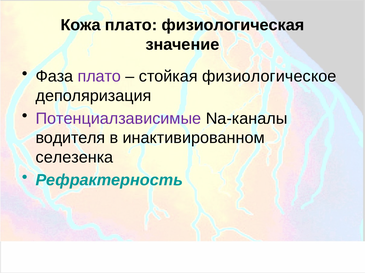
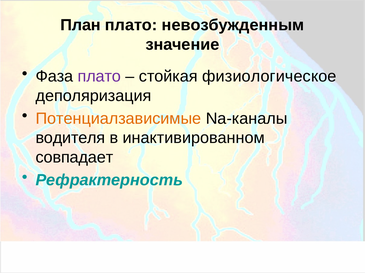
Кожа: Кожа -> План
физиологическая: физиологическая -> невозбужденным
Потенциалзависимые colour: purple -> orange
селезенка: селезенка -> совпадает
